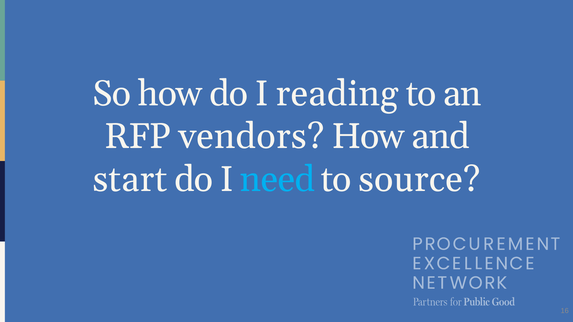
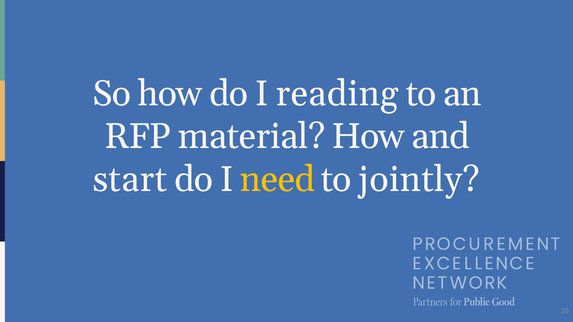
vendors: vendors -> material
need colour: light blue -> yellow
source: source -> jointly
